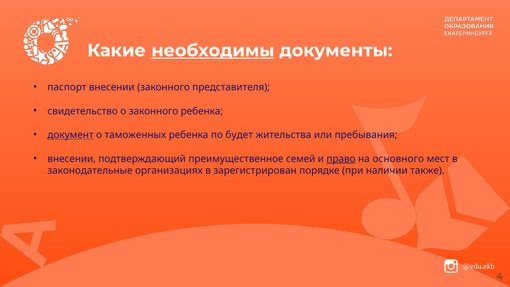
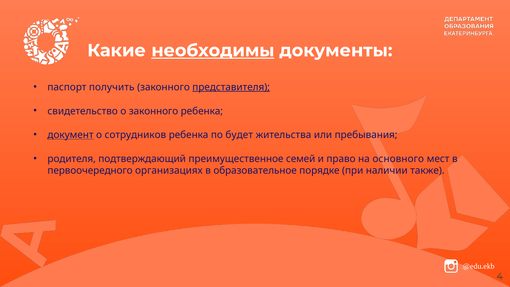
паспорт внесении: внесении -> получить
представителя underline: none -> present
таможенных: таможенных -> сотрудников
внесении at (72, 159): внесении -> родителя
право underline: present -> none
законодательные: законодательные -> первоочередного
зарегистрирован: зарегистрирован -> образовательное
